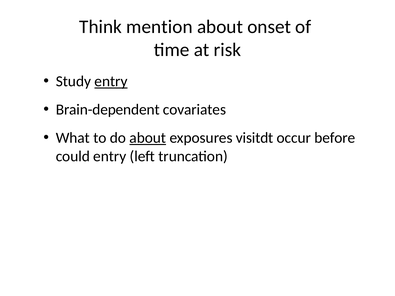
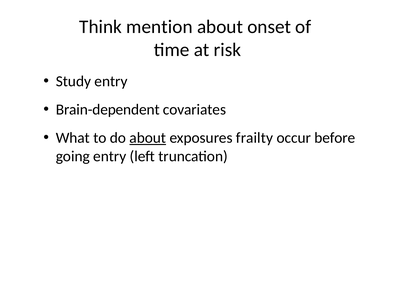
entry at (111, 81) underline: present -> none
visitdt: visitdt -> frailty
could: could -> going
